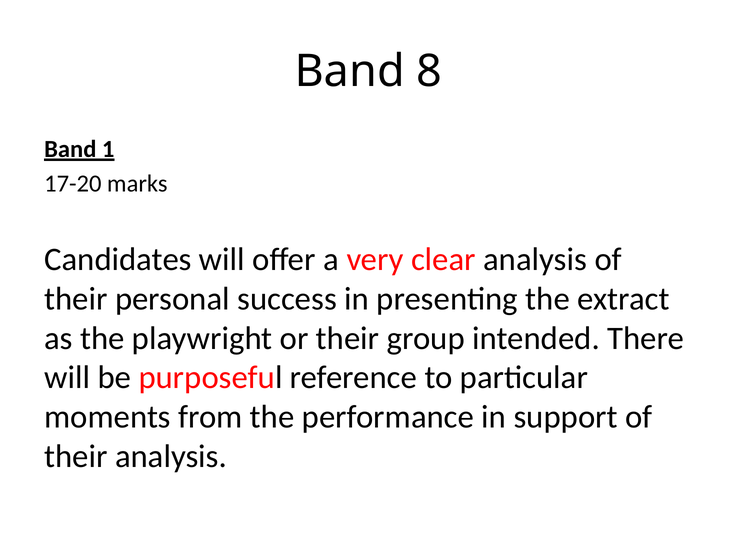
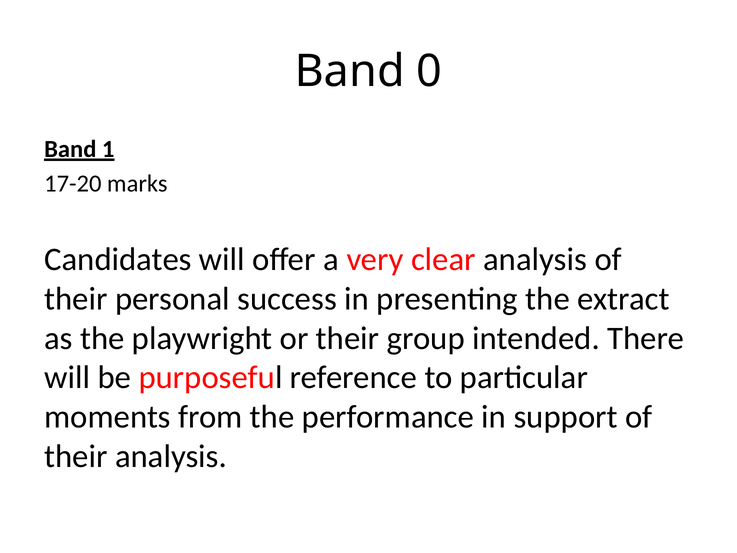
8: 8 -> 0
